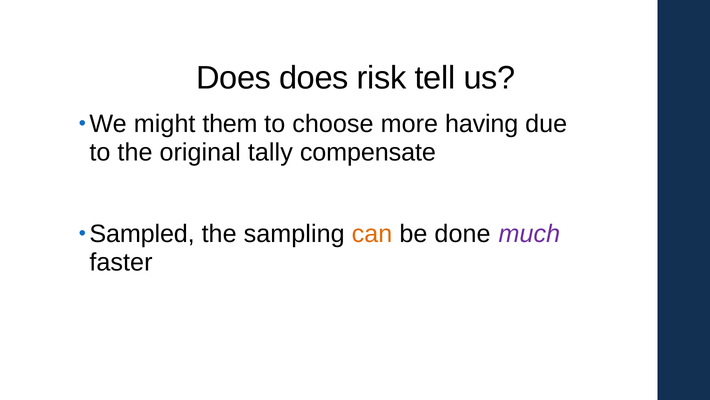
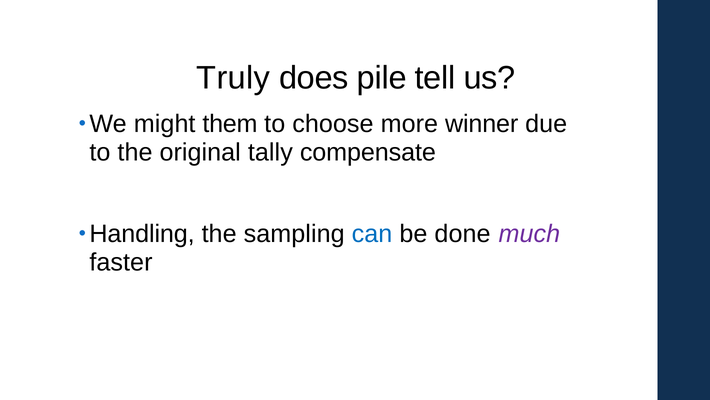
Does at (234, 78): Does -> Truly
risk: risk -> pile
having: having -> winner
Sampled: Sampled -> Handling
can colour: orange -> blue
